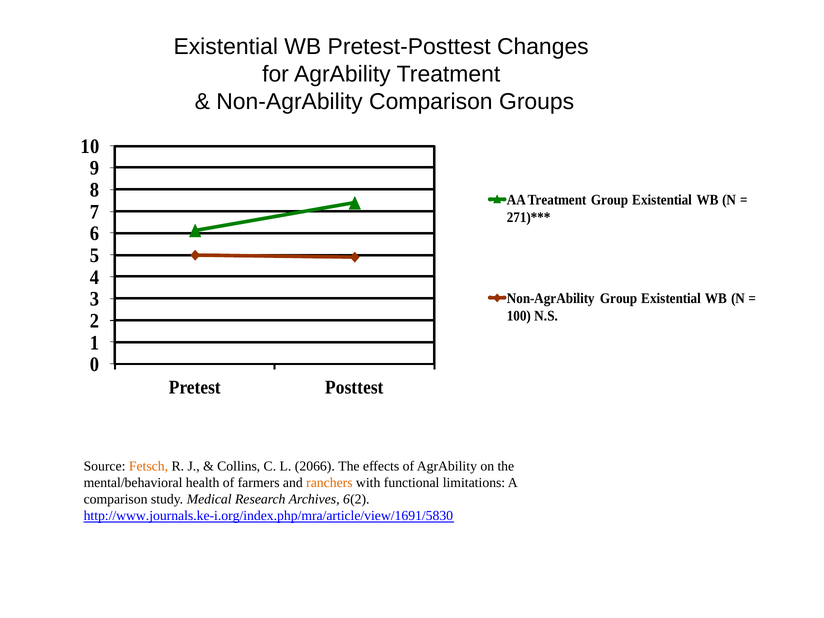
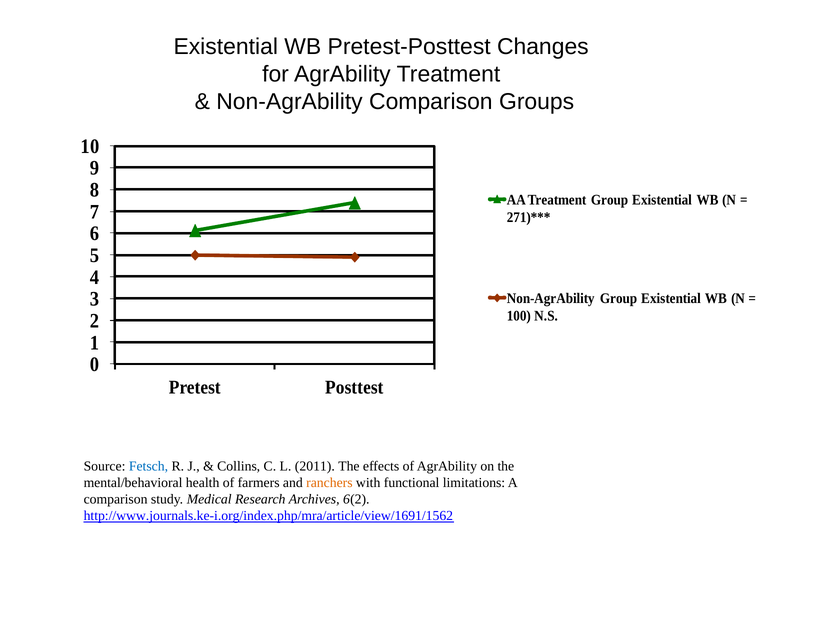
Fetsch colour: orange -> blue
2066: 2066 -> 2011
http://www.journals.ke-i.org/index.php/mra/article/view/1691/5830: http://www.journals.ke-i.org/index.php/mra/article/view/1691/5830 -> http://www.journals.ke-i.org/index.php/mra/article/view/1691/1562
